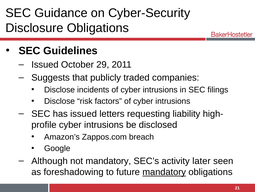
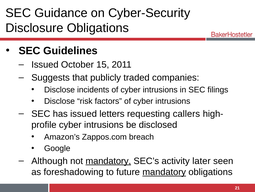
29: 29 -> 15
liability: liability -> callers
mandatory at (108, 160) underline: none -> present
